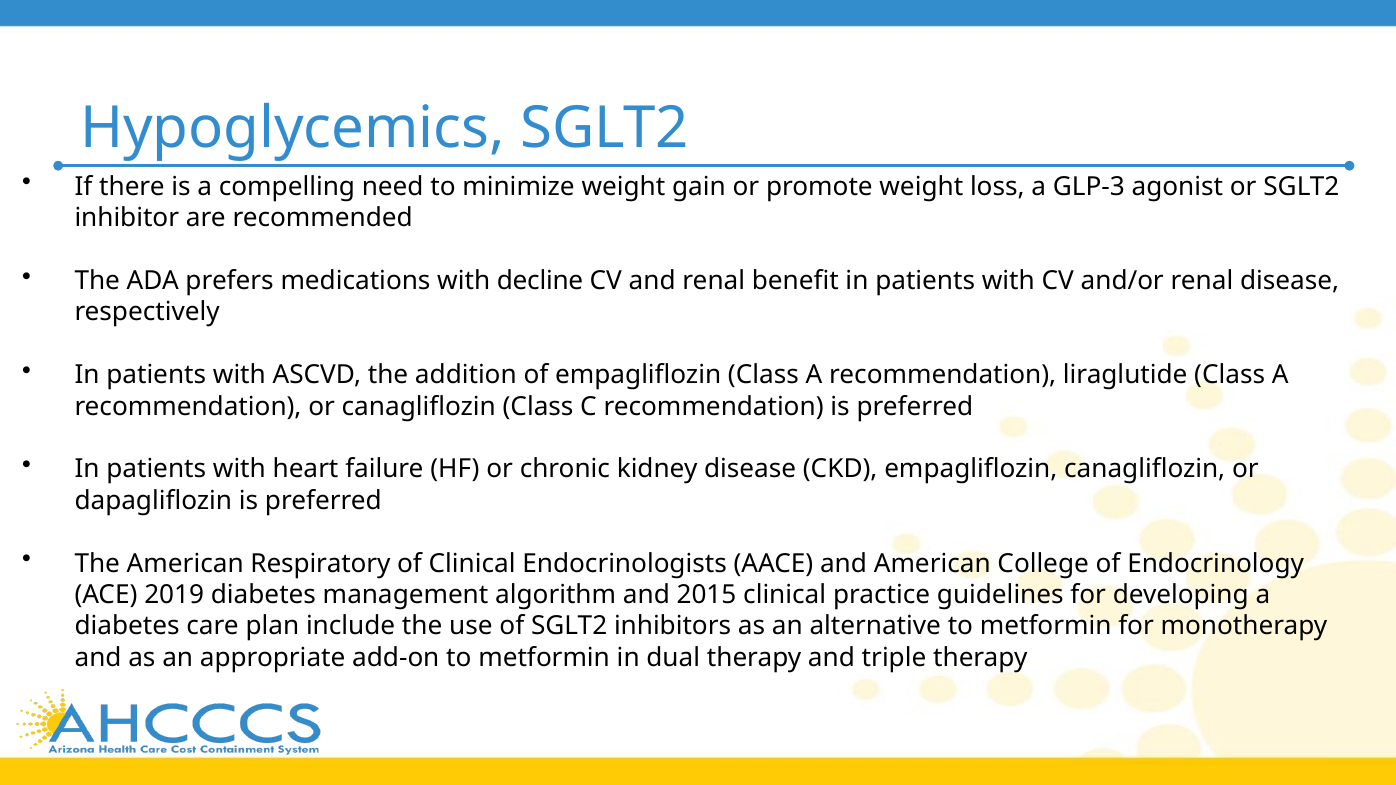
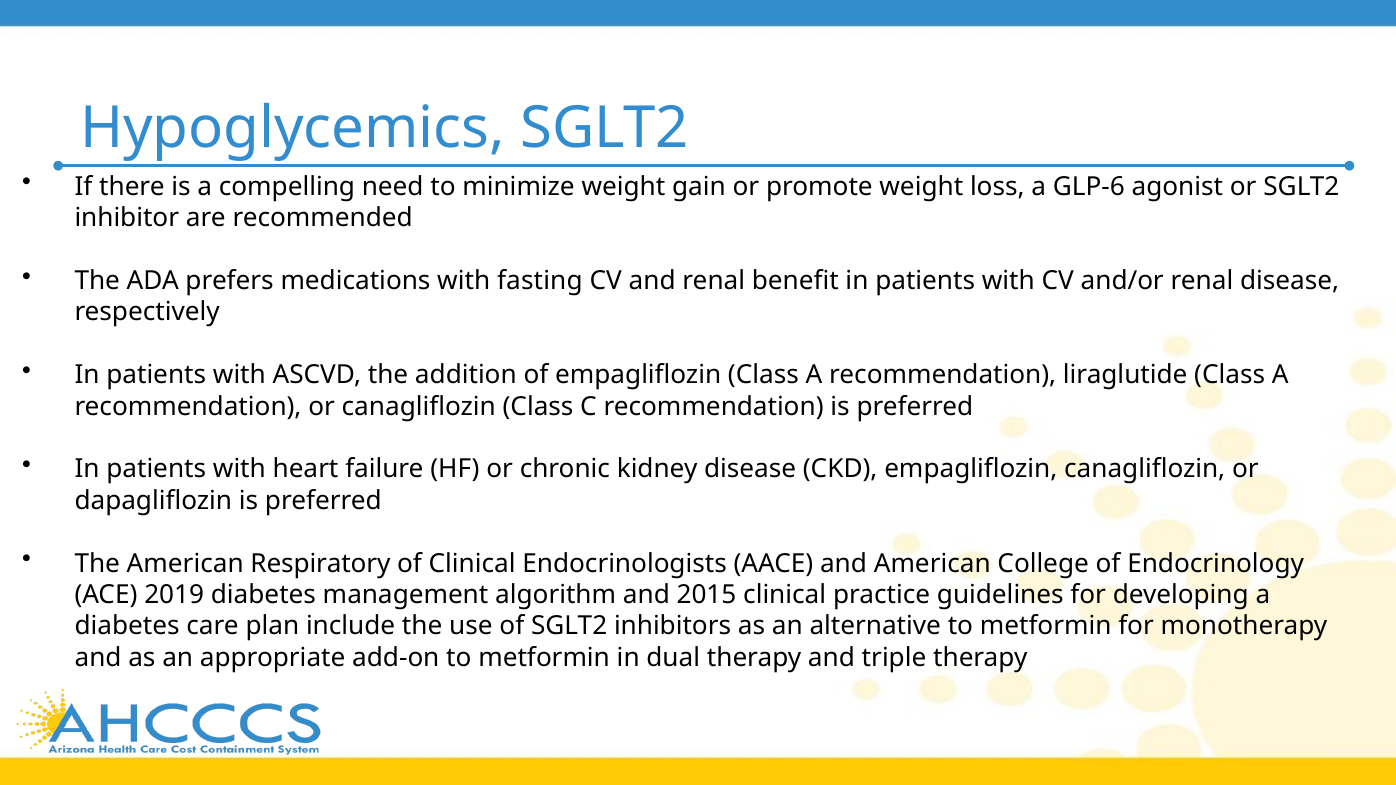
GLP-3: GLP-3 -> GLP-6
decline: decline -> fasting
